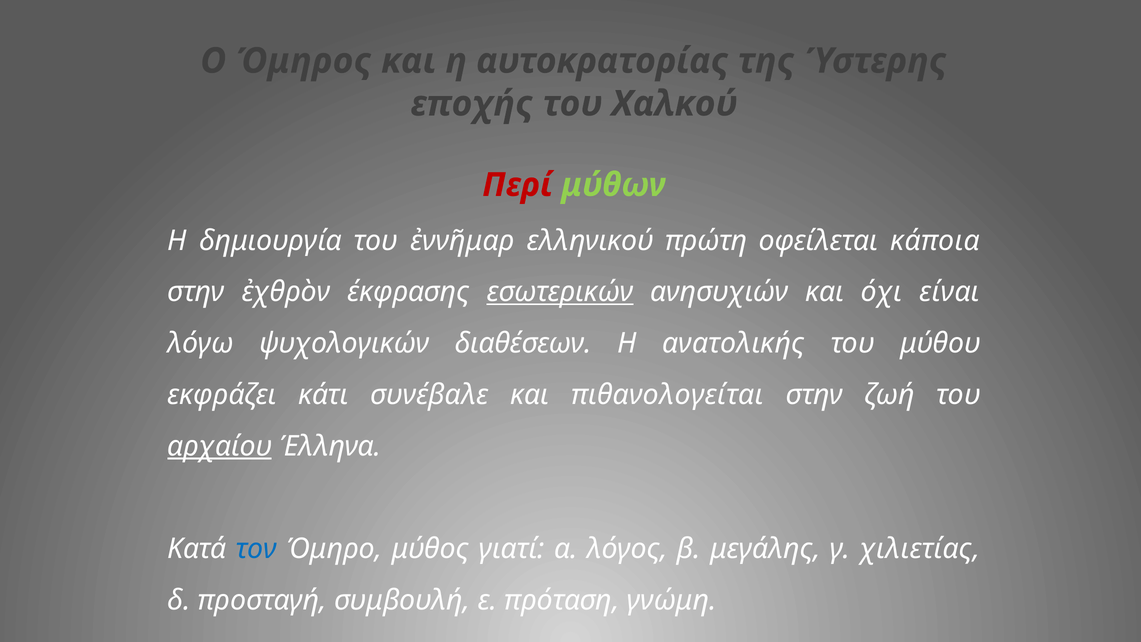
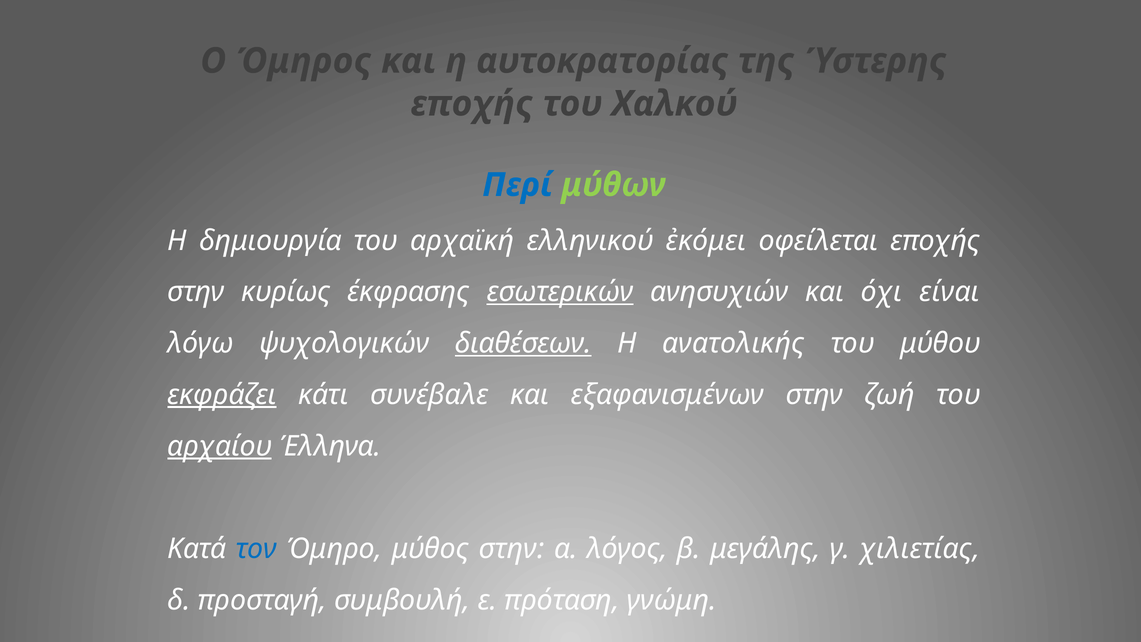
Περί colour: red -> blue
ἐννῆμαρ: ἐννῆμαρ -> αρχαϊκή
πρώτη: πρώτη -> ἐκόμει
οφείλεται κάποια: κάποια -> εποχής
ἐχθρὸν: ἐχθρὸν -> κυρίως
διαθέσεων underline: none -> present
εκφράζει underline: none -> present
πιθανολογείται: πιθανολογείται -> εξαφανισμένων
μύθος γιατί: γιατί -> στην
